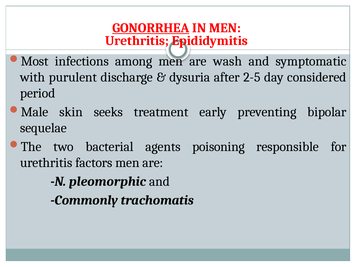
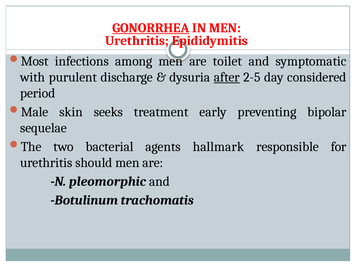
wash: wash -> toilet
after underline: none -> present
poisoning: poisoning -> hallmark
factors: factors -> should
Commonly: Commonly -> Botulinum
